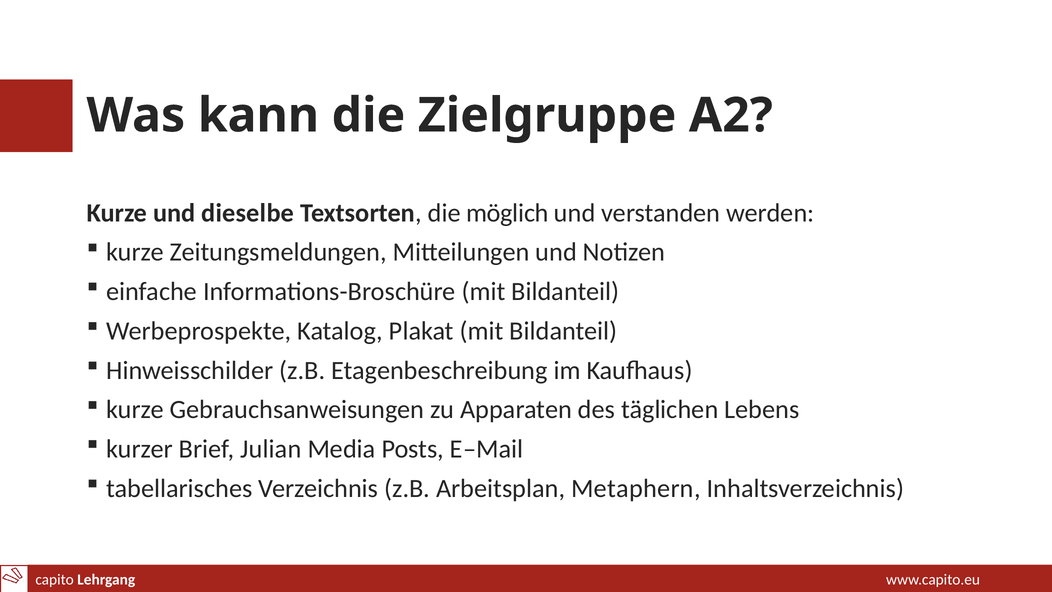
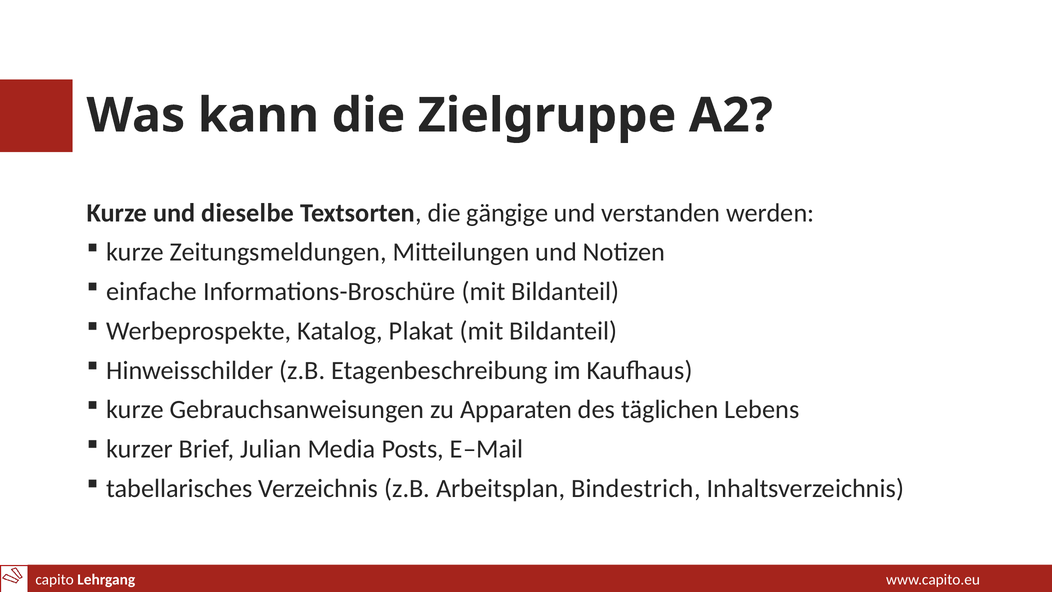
möglich: möglich -> gängige
Metaphern: Metaphern -> Bindestrich
